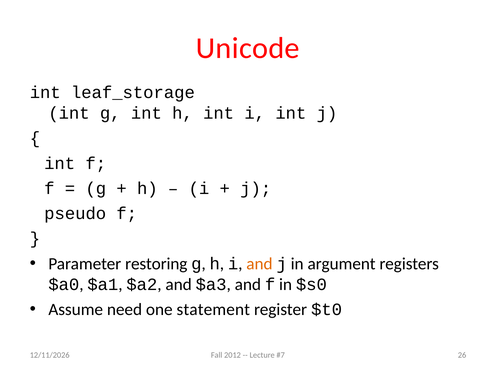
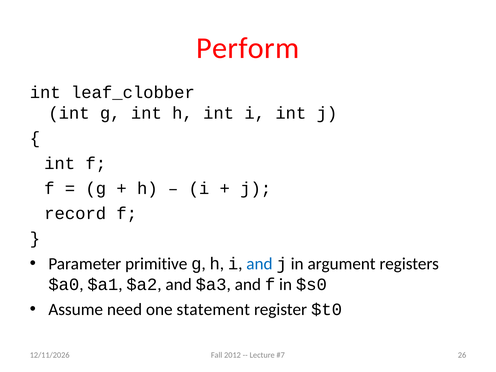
Unicode: Unicode -> Perform
leaf_storage: leaf_storage -> leaf_clobber
pseudo: pseudo -> record
restoring: restoring -> primitive
and at (259, 264) colour: orange -> blue
